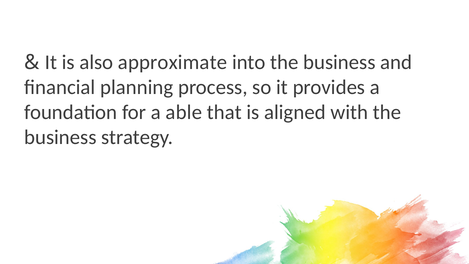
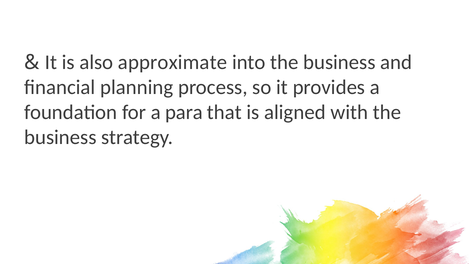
able: able -> para
